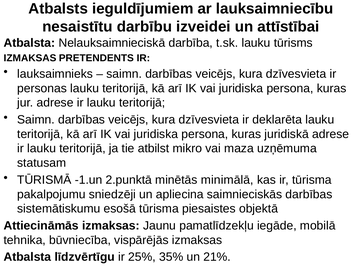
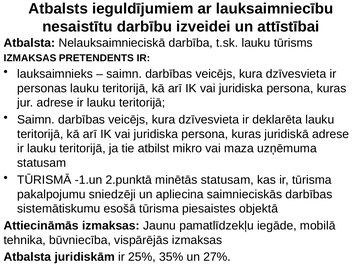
minētās minimālā: minimālā -> statusam
līdzvērtīgu: līdzvērtīgu -> juridiskām
21%: 21% -> 27%
